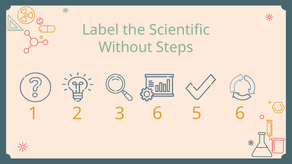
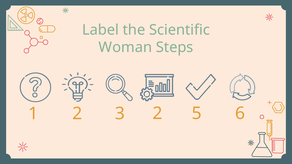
Without: Without -> Woman
3 6: 6 -> 2
